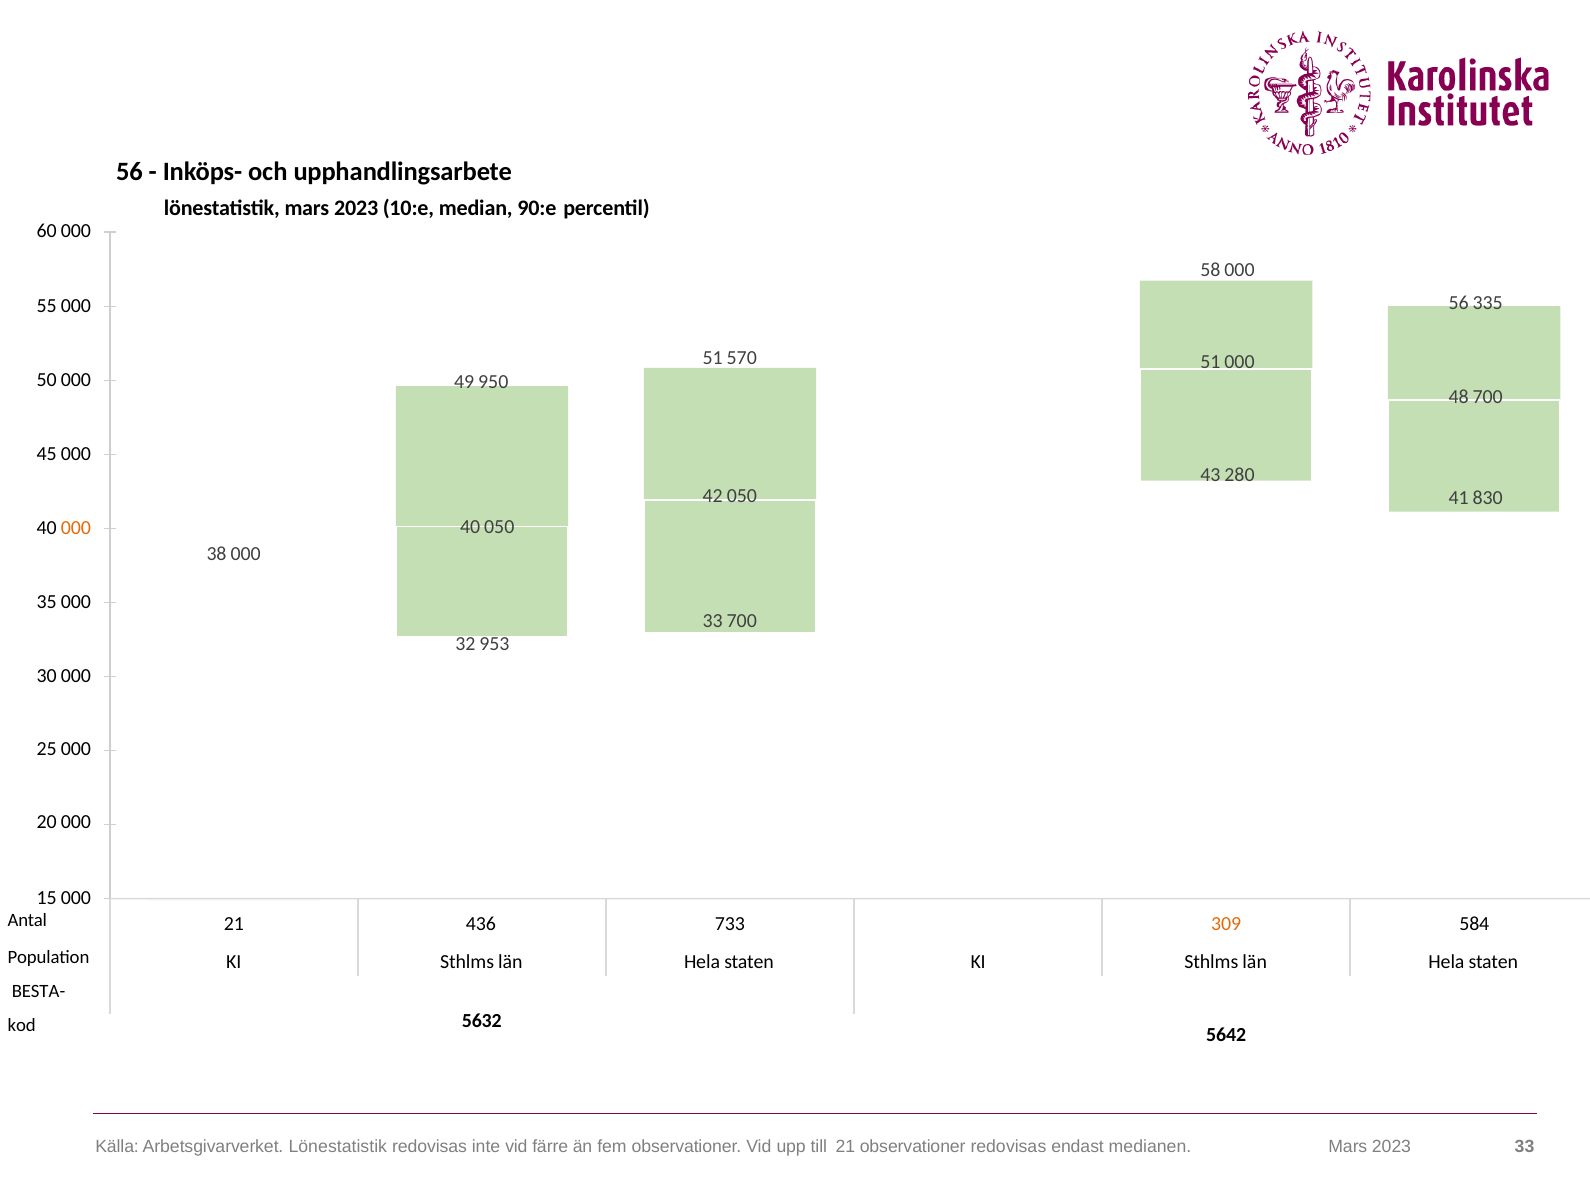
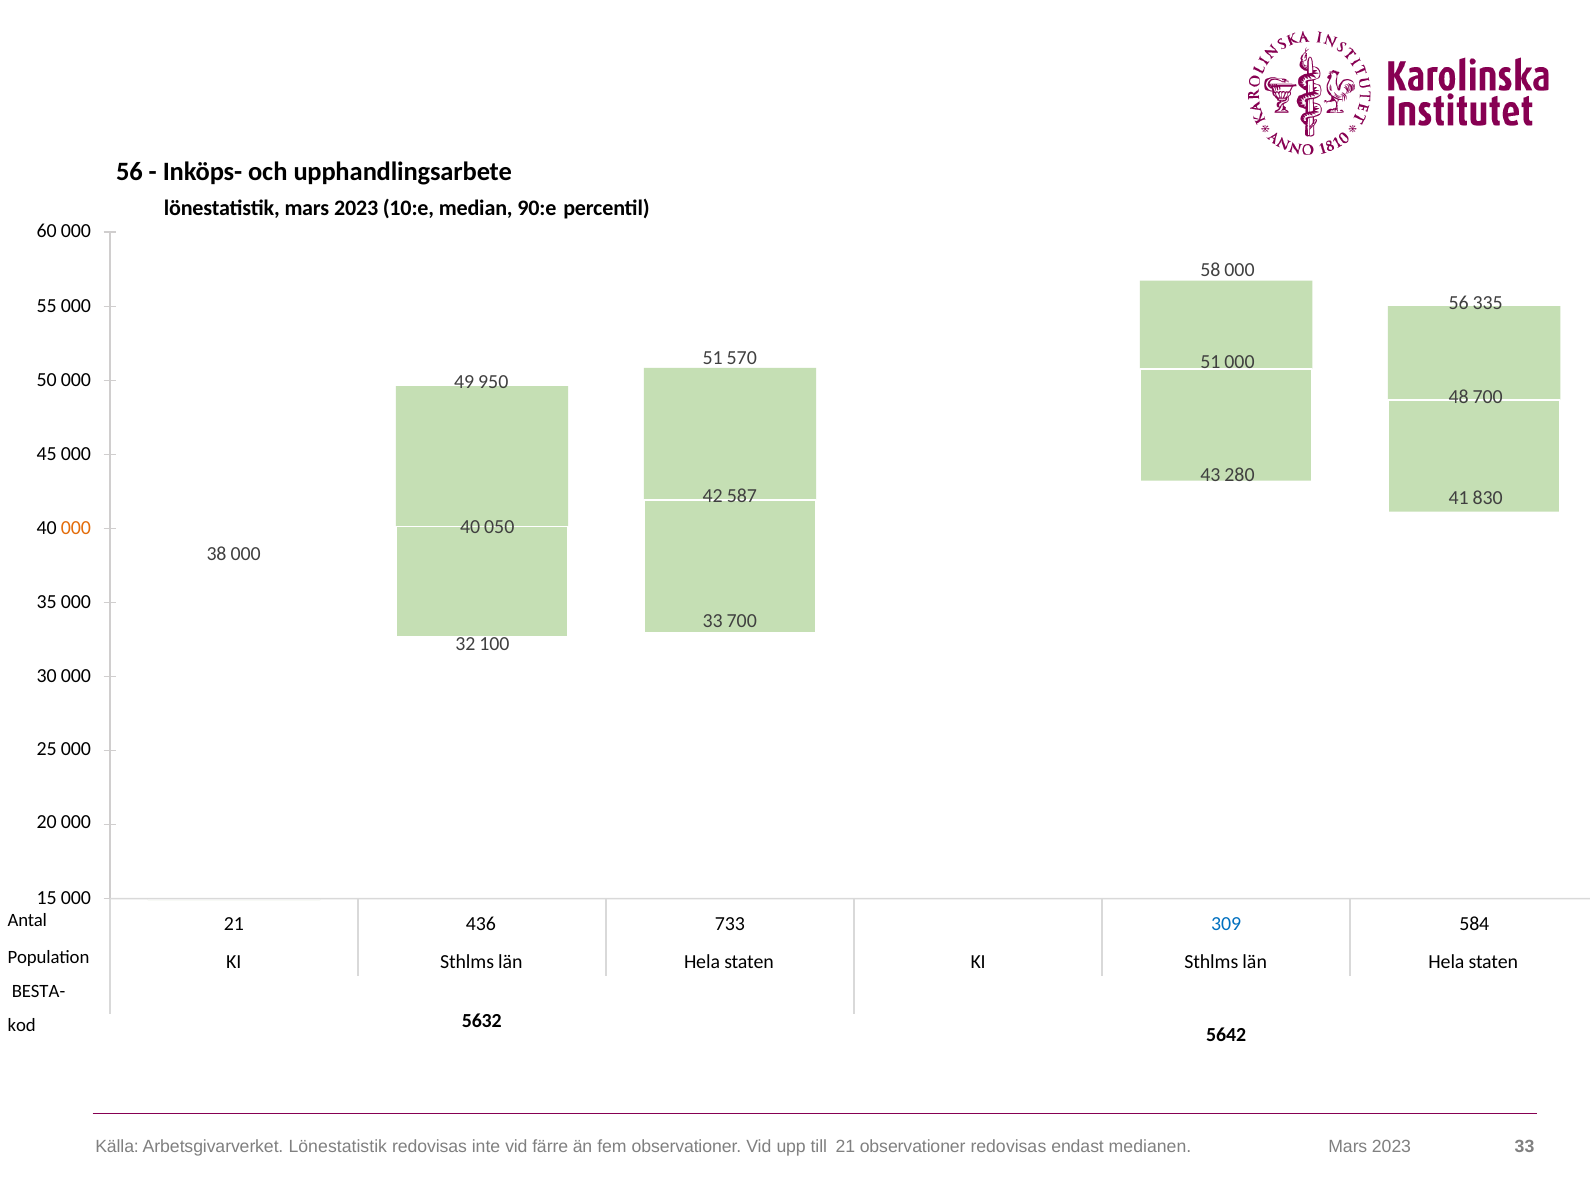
42 050: 050 -> 587
953: 953 -> 100
309 colour: orange -> blue
